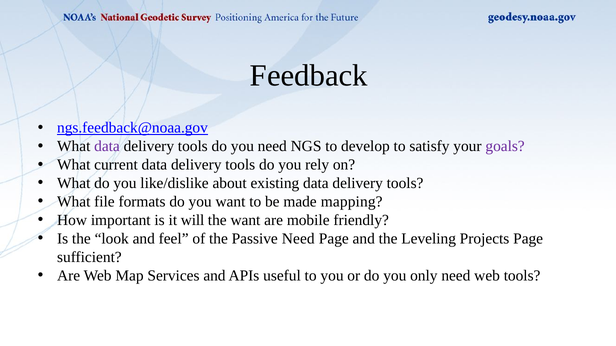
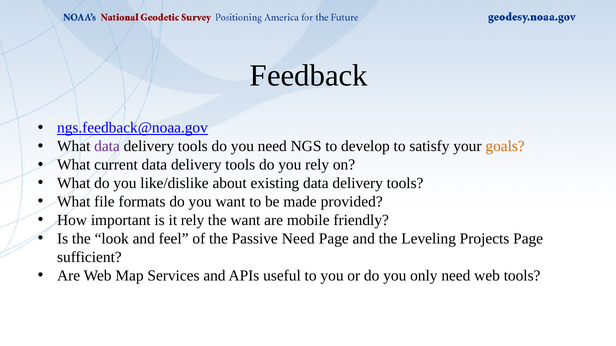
goals colour: purple -> orange
mapping: mapping -> provided
it will: will -> rely
